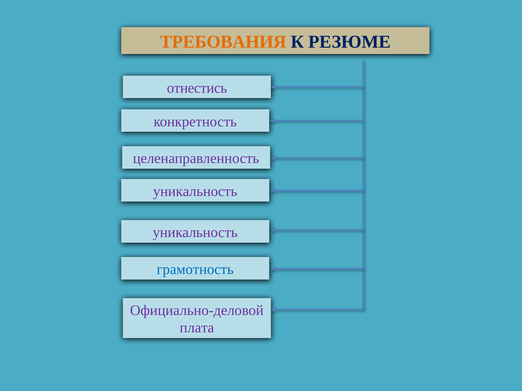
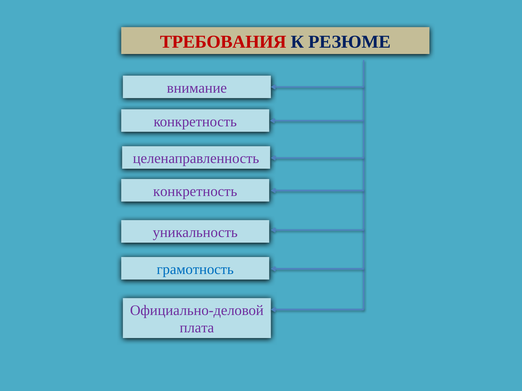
ТРЕБОВАНИЯ colour: orange -> red
отнестись: отнестись -> внимание
уникальность at (195, 192): уникальность -> конкретность
